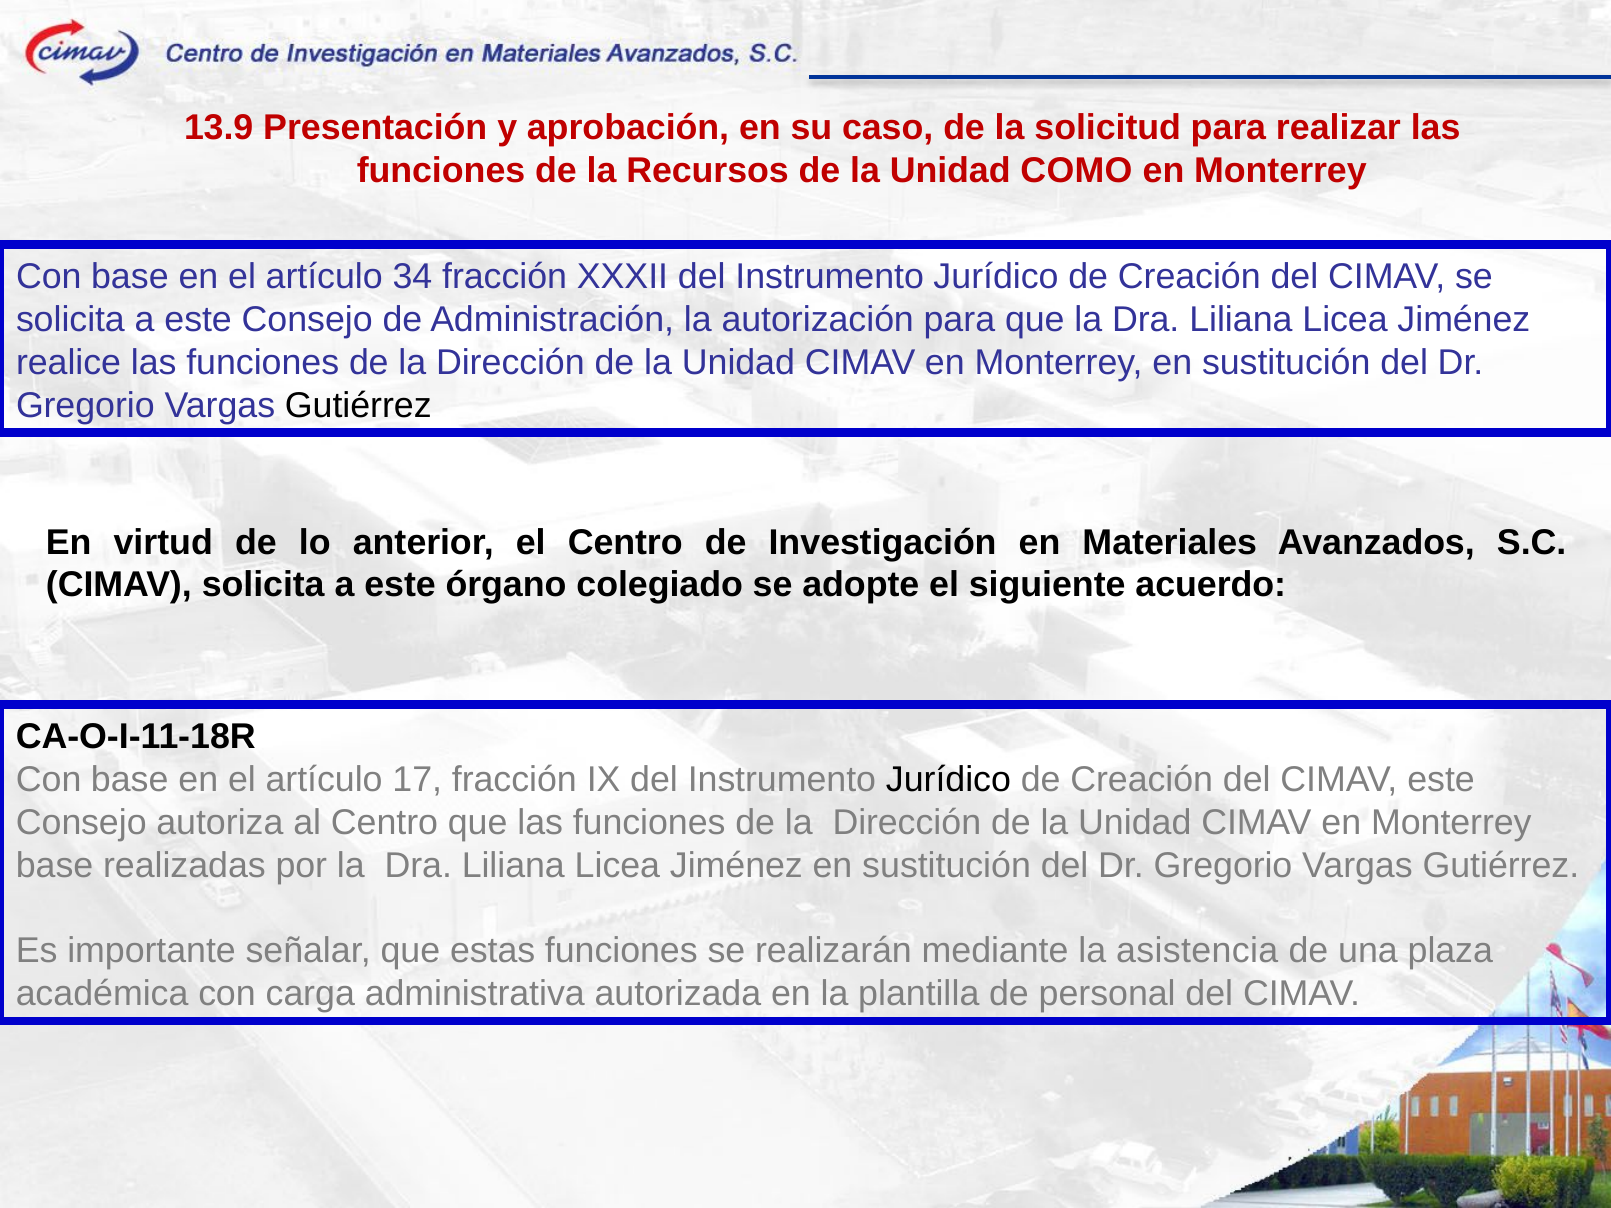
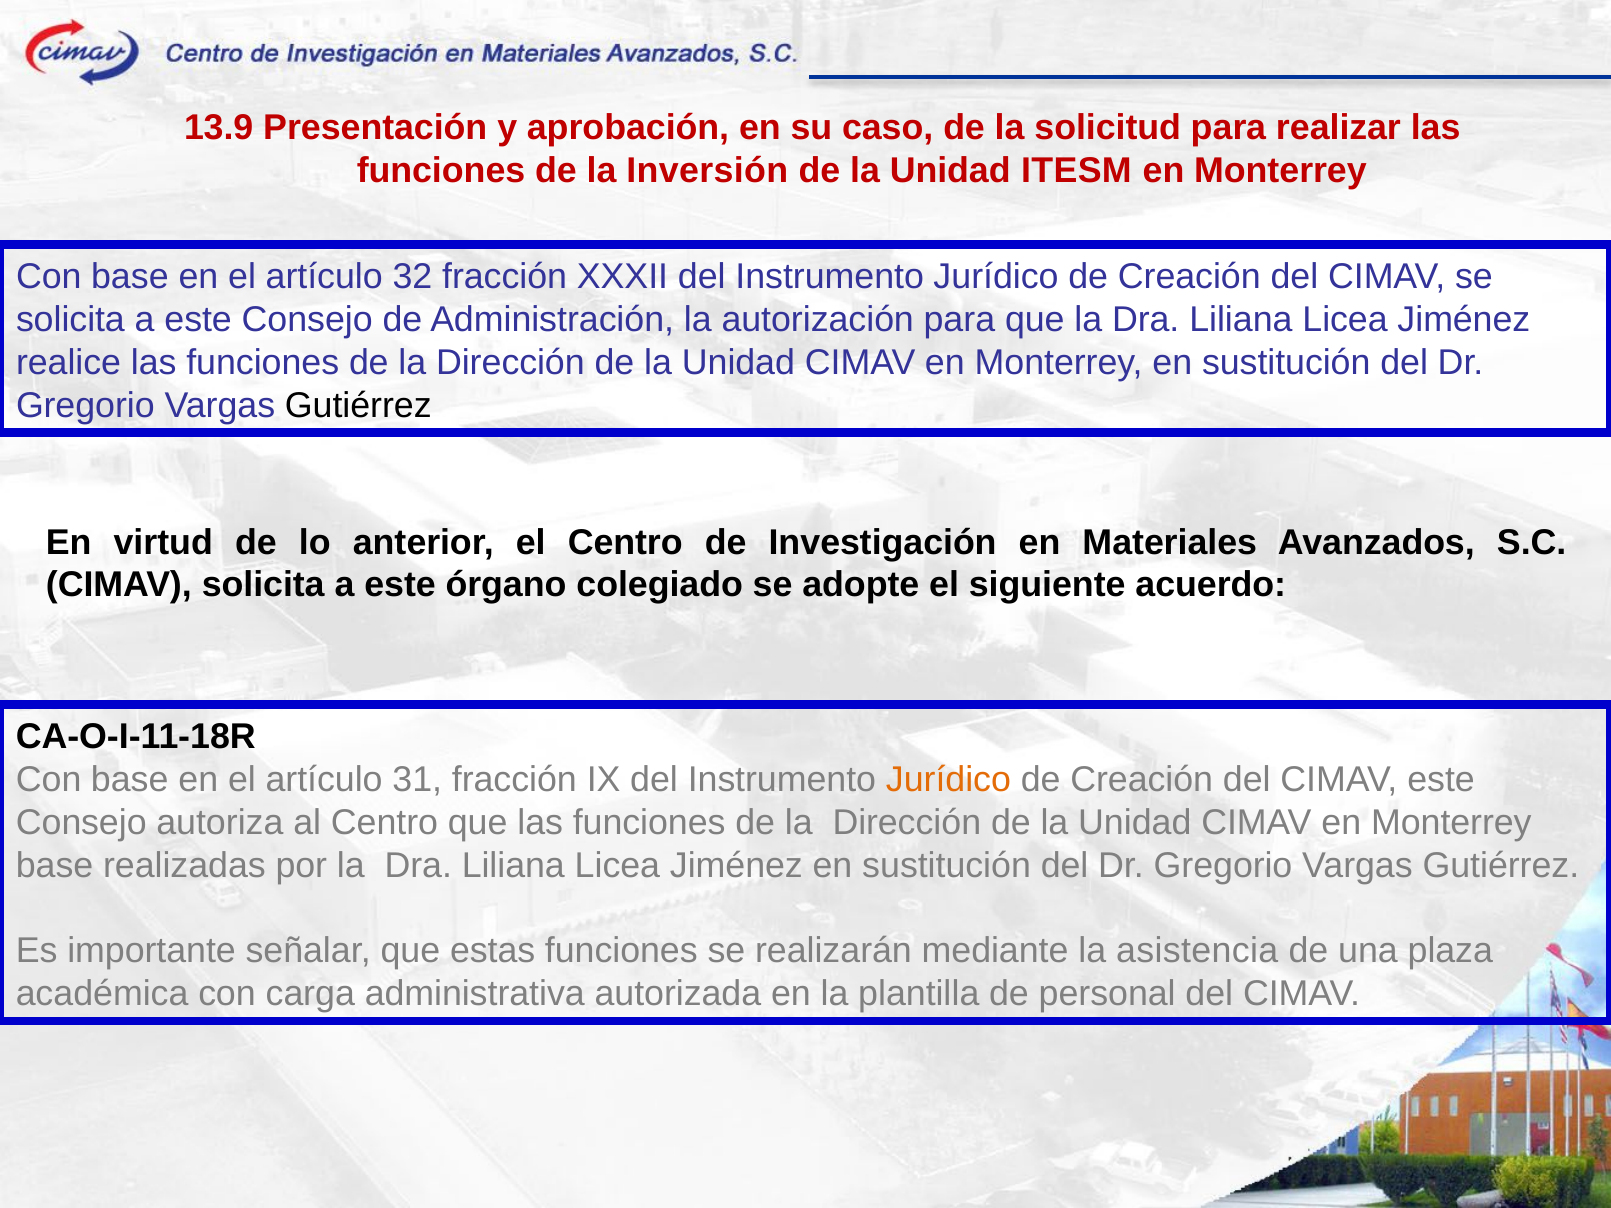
Recursos: Recursos -> Inversión
COMO: COMO -> ITESM
34: 34 -> 32
17: 17 -> 31
Jurídico at (948, 780) colour: black -> orange
